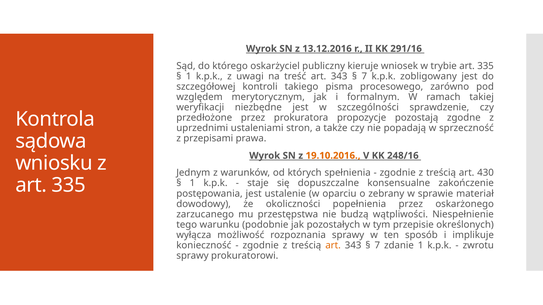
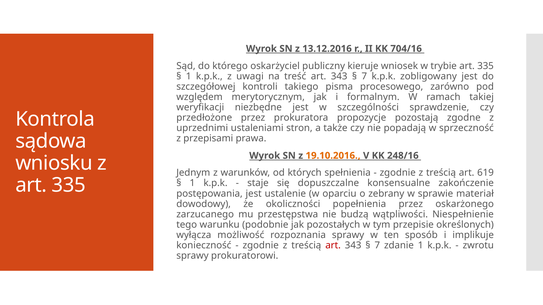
291/16: 291/16 -> 704/16
430: 430 -> 619
art at (333, 246) colour: orange -> red
